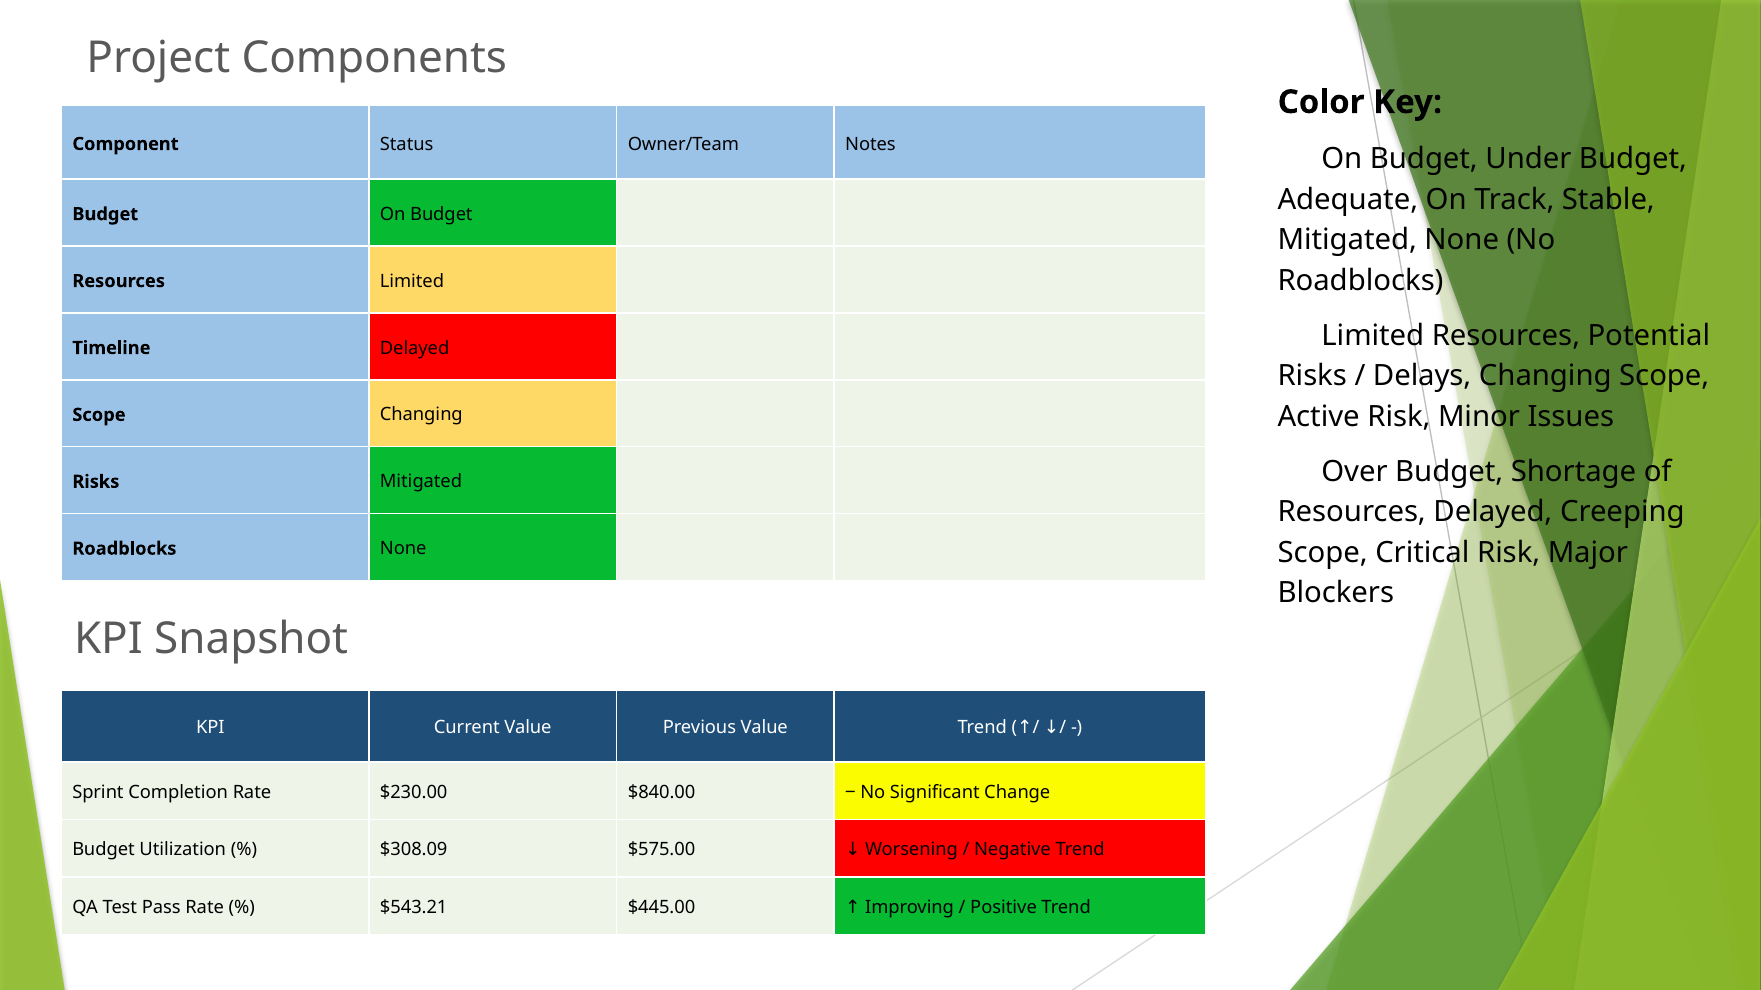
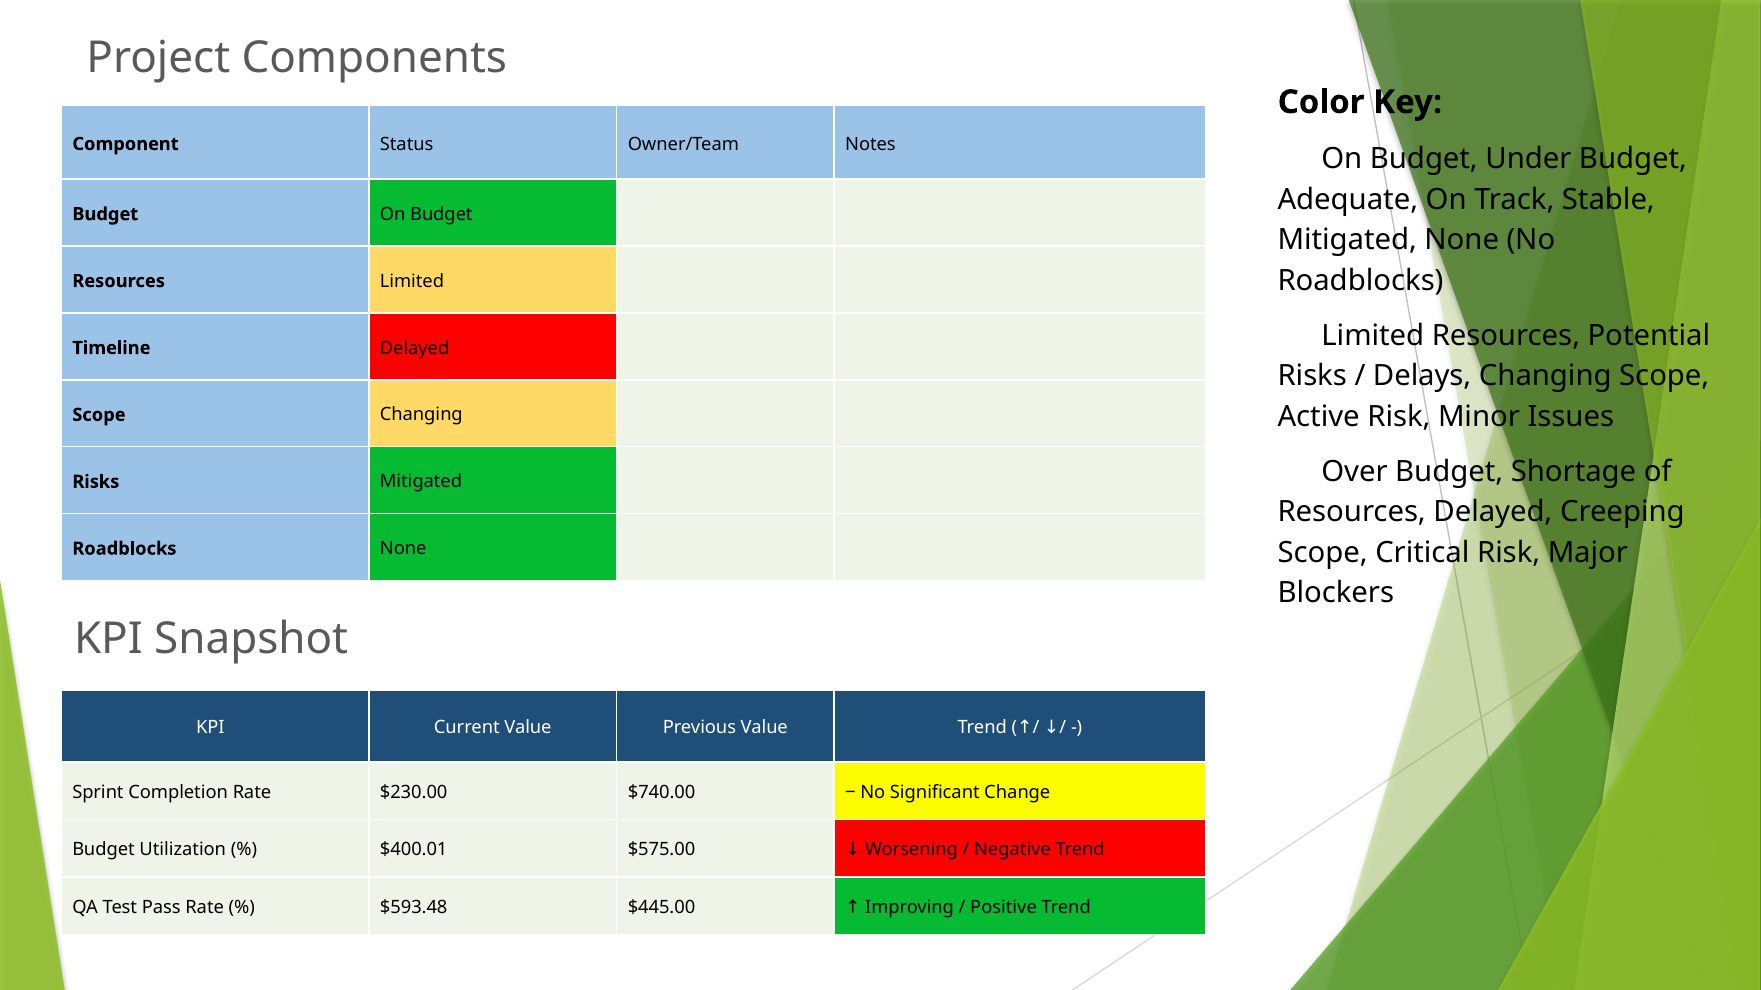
$840.00: $840.00 -> $740.00
$308.09: $308.09 -> $400.01
$543.21: $543.21 -> $593.48
